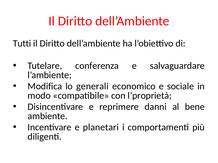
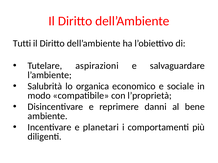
conferenza: conferenza -> aspirazioni
Modifica: Modifica -> Salubrità
generali: generali -> organica
